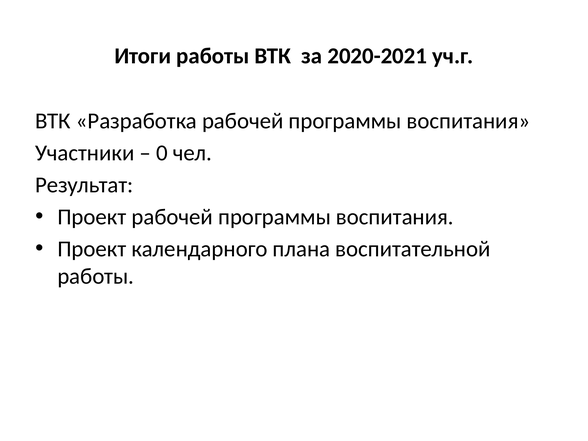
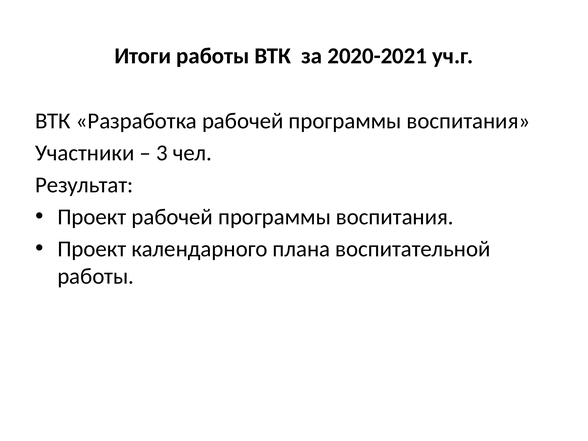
0: 0 -> 3
